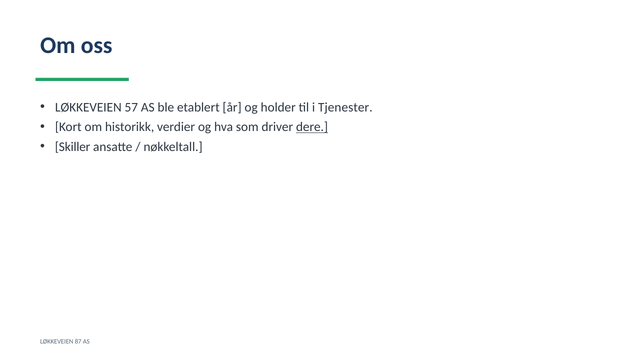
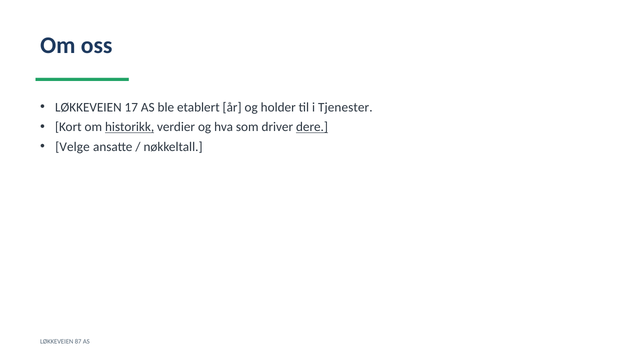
57: 57 -> 17
historikk underline: none -> present
Skiller: Skiller -> Velge
